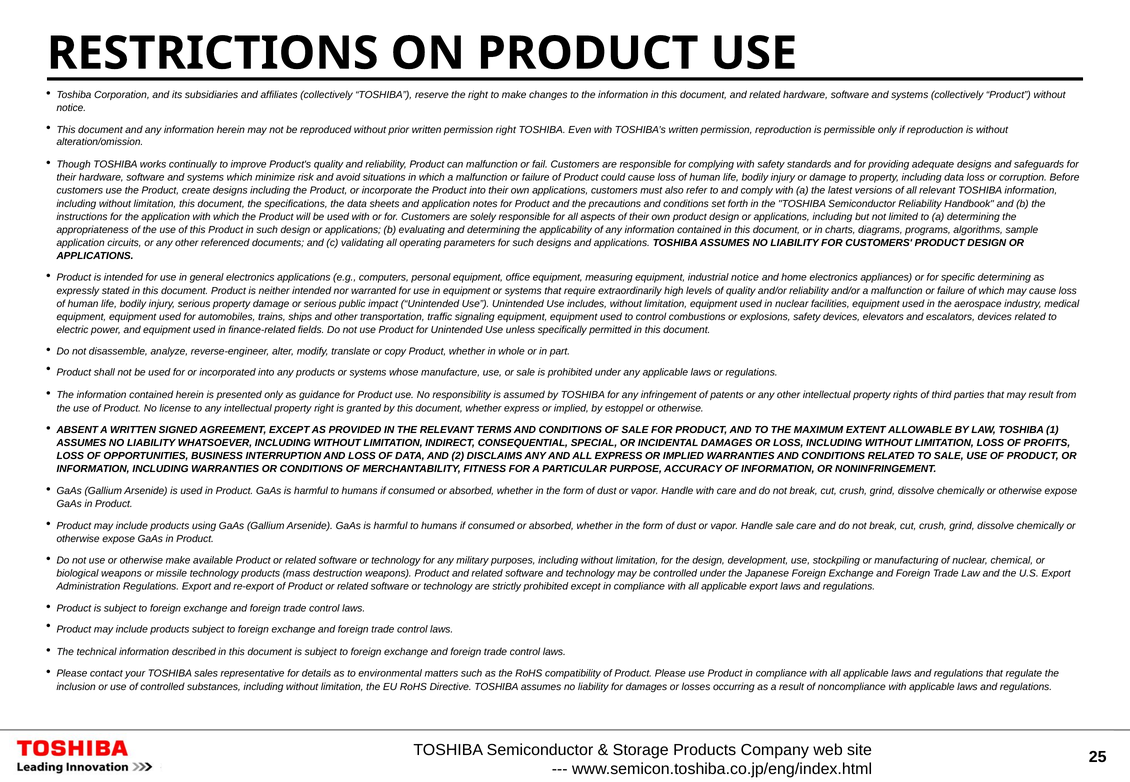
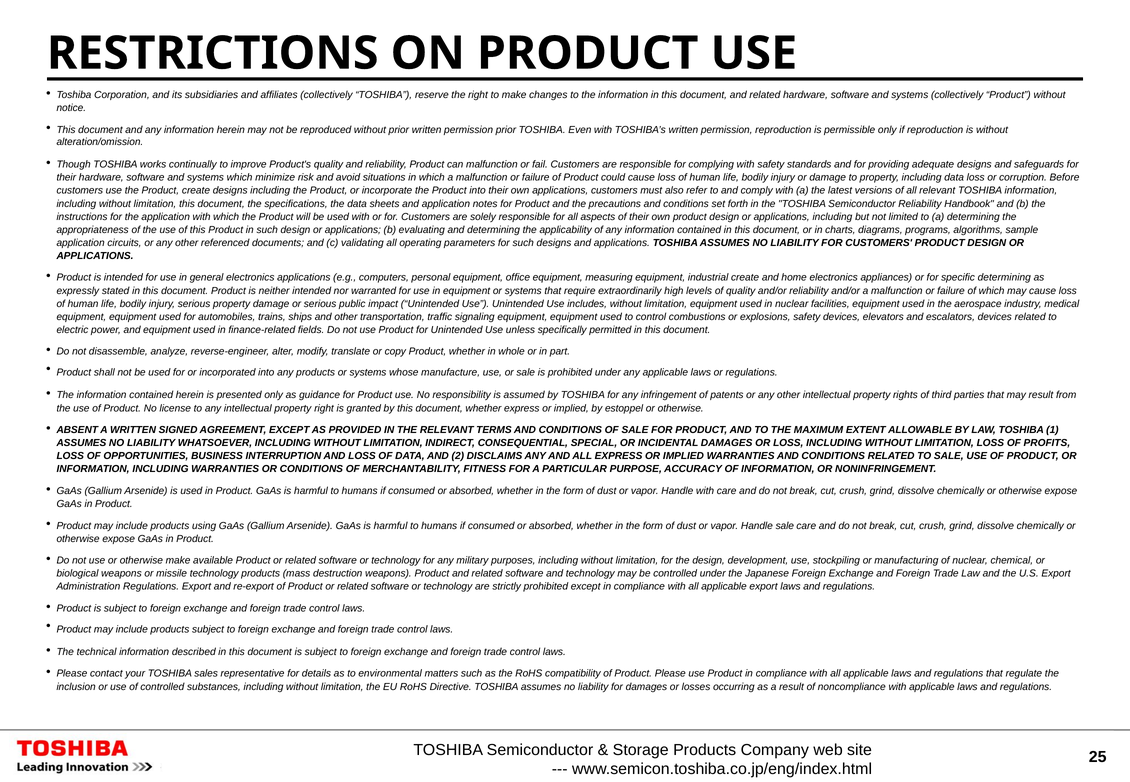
permission right: right -> prior
industrial notice: notice -> create
